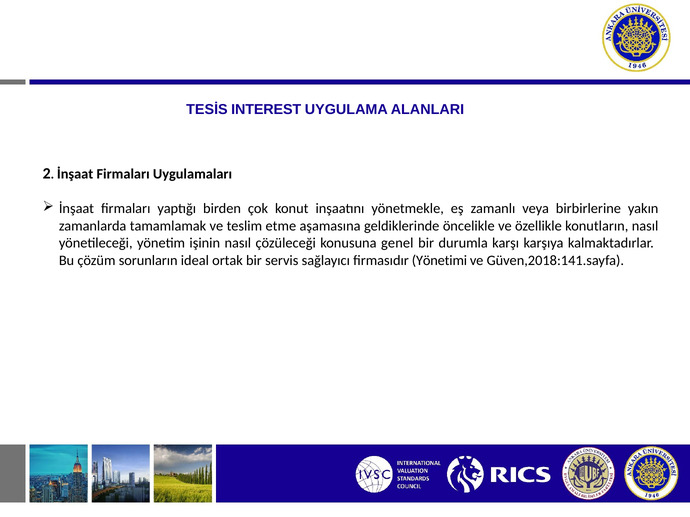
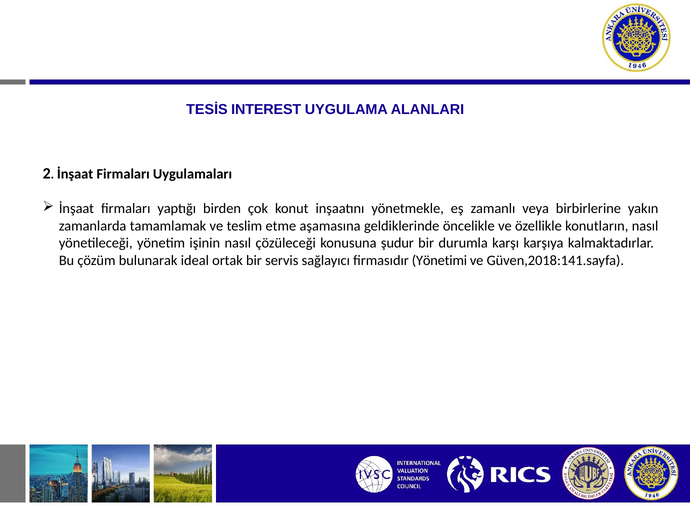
genel: genel -> şudur
sorunların: sorunların -> bulunarak
